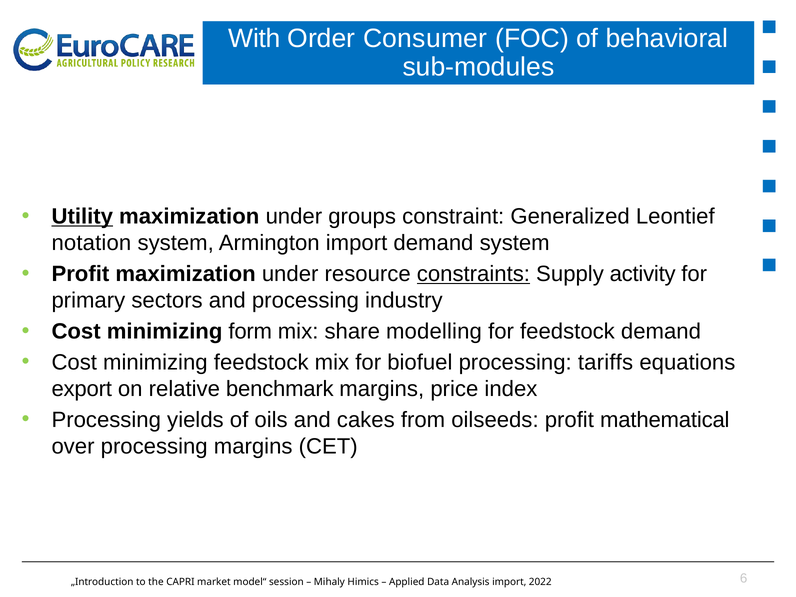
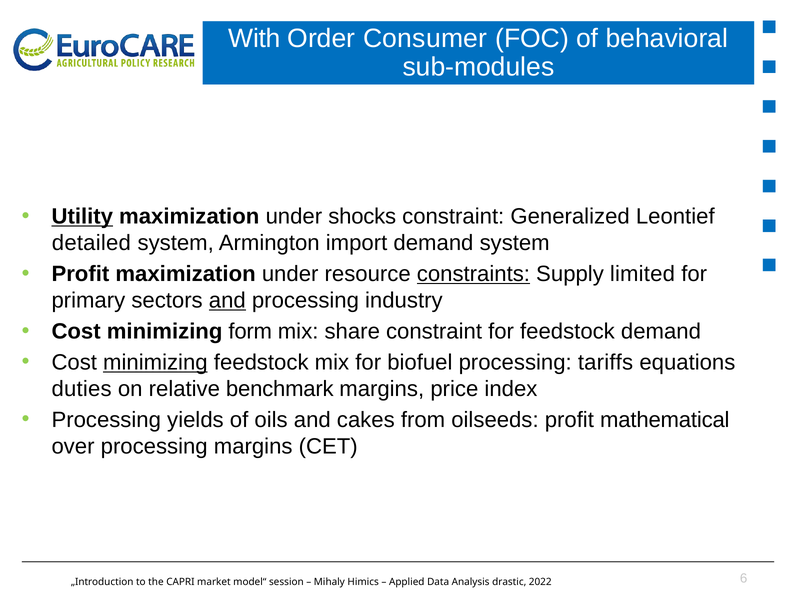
groups: groups -> shocks
notation: notation -> detailed
activity: activity -> limited
and at (227, 301) underline: none -> present
share modelling: modelling -> constraint
minimizing at (155, 362) underline: none -> present
export: export -> duties
Analysis import: import -> drastic
